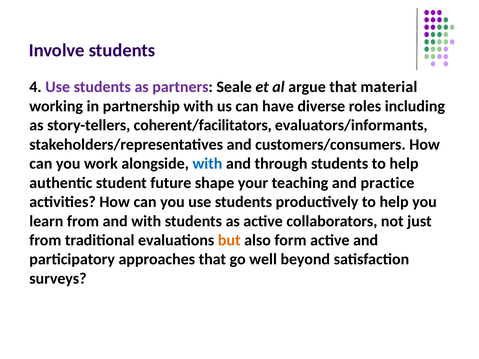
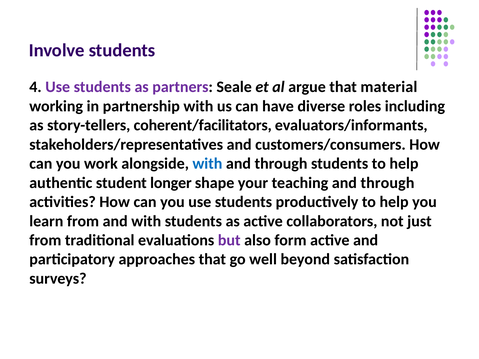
future: future -> longer
teaching and practice: practice -> through
but colour: orange -> purple
